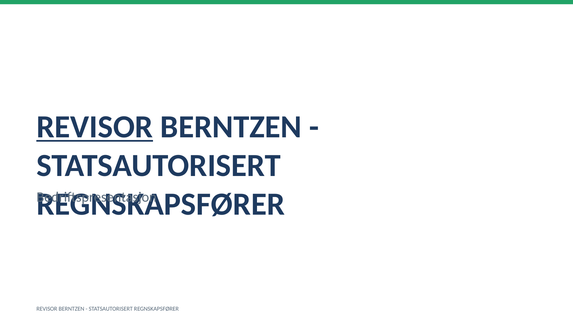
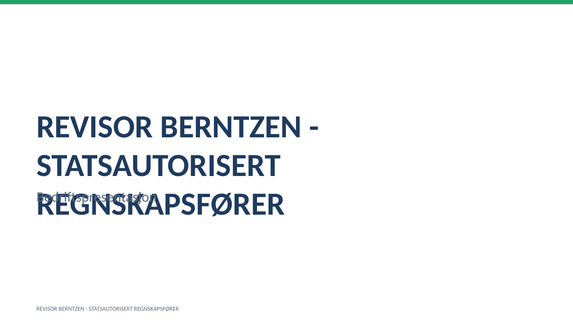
REVISOR at (95, 127) underline: present -> none
